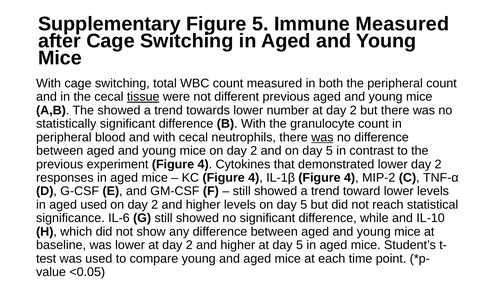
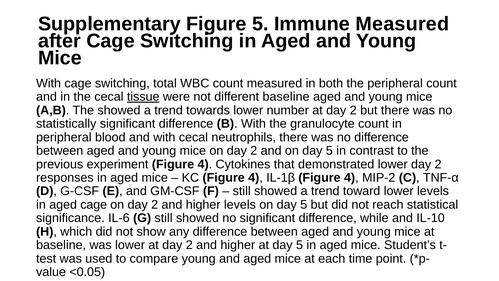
different previous: previous -> baseline
was at (322, 137) underline: present -> none
aged used: used -> cage
